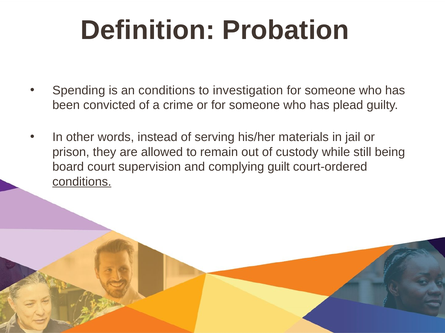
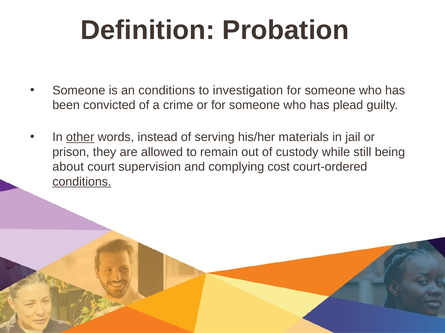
Spending at (79, 91): Spending -> Someone
other underline: none -> present
board: board -> about
guilt: guilt -> cost
